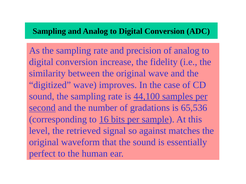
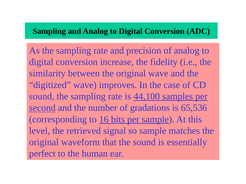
so against: against -> sample
